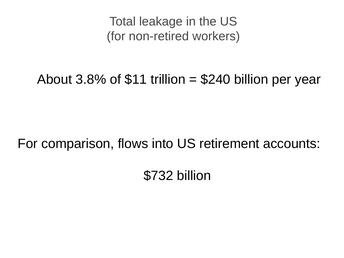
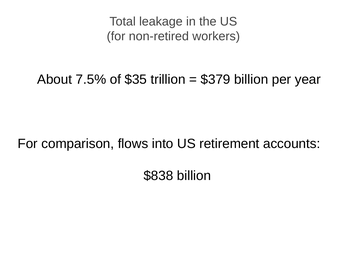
3.8%: 3.8% -> 7.5%
$11: $11 -> $35
$240: $240 -> $379
$732: $732 -> $838
